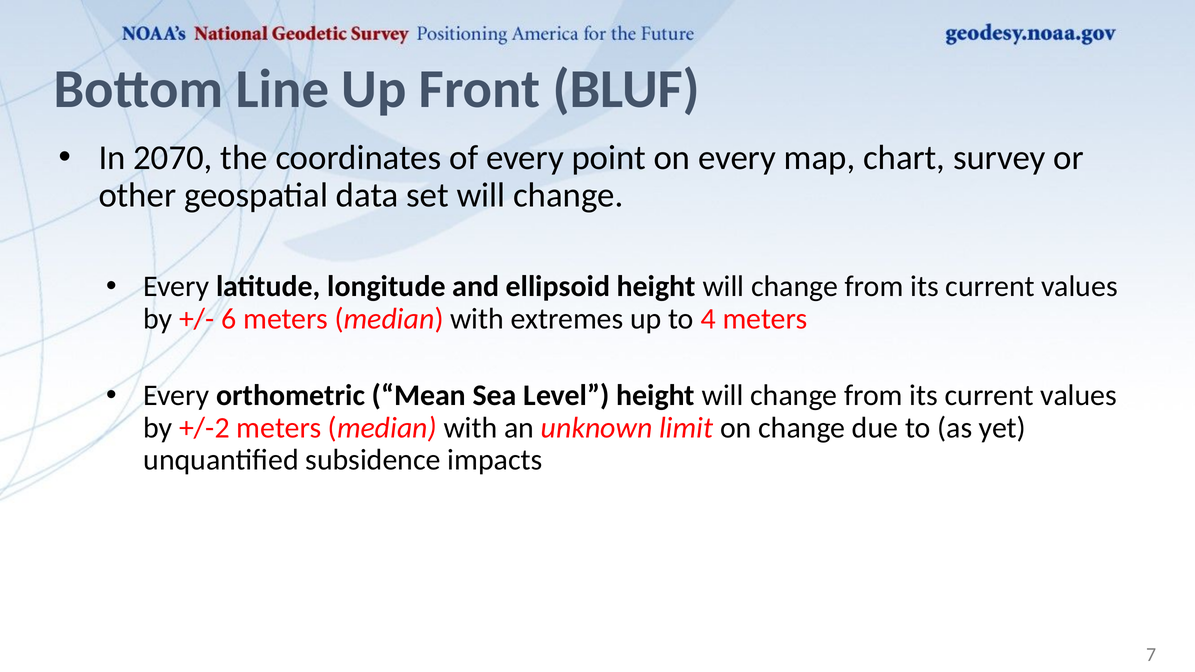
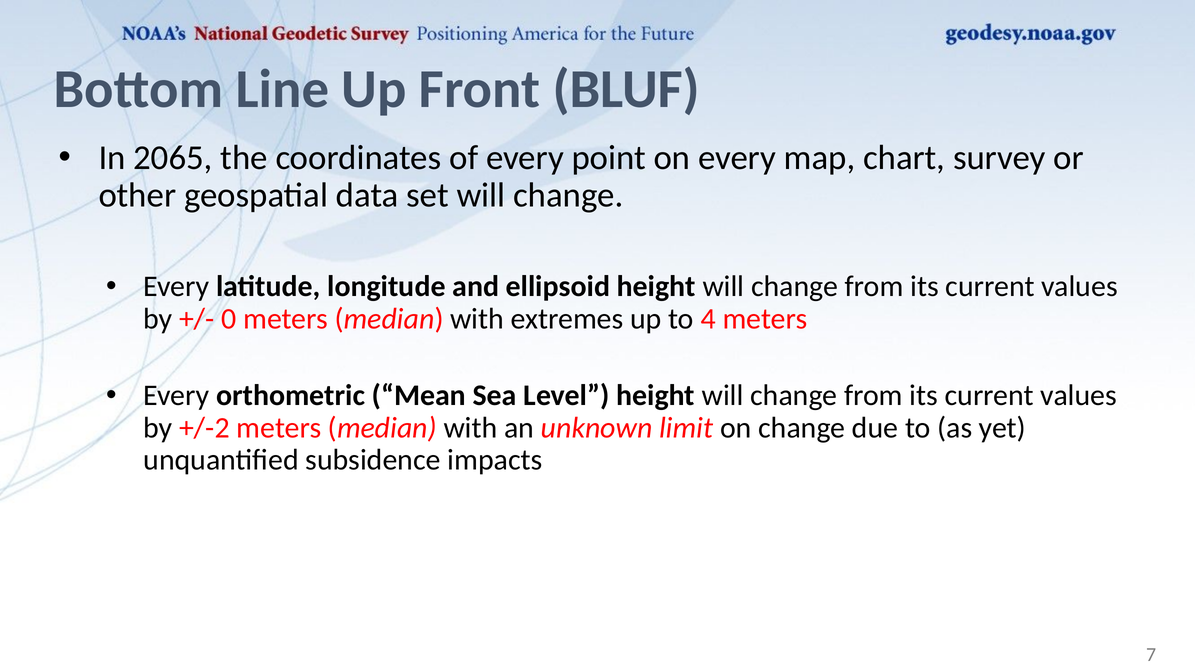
2070: 2070 -> 2065
6: 6 -> 0
